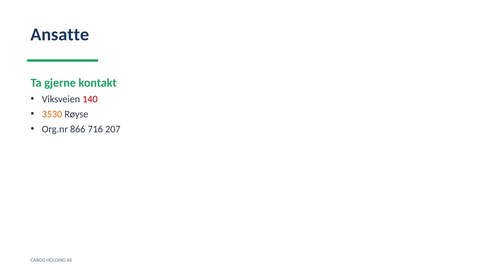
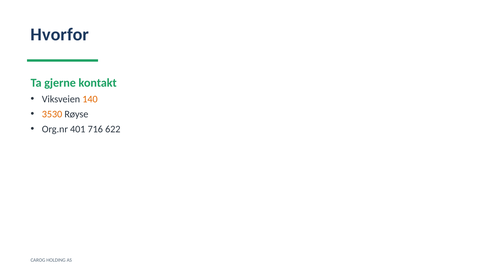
Ansatte: Ansatte -> Hvorfor
140 colour: red -> orange
866: 866 -> 401
207: 207 -> 622
